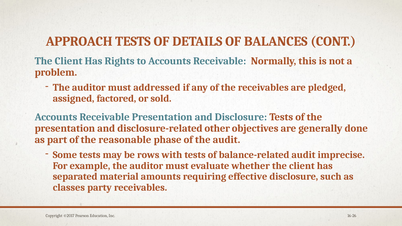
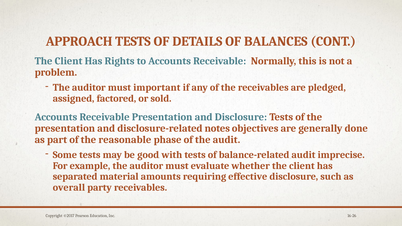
addressed: addressed -> important
other: other -> notes
rows: rows -> good
classes: classes -> overall
